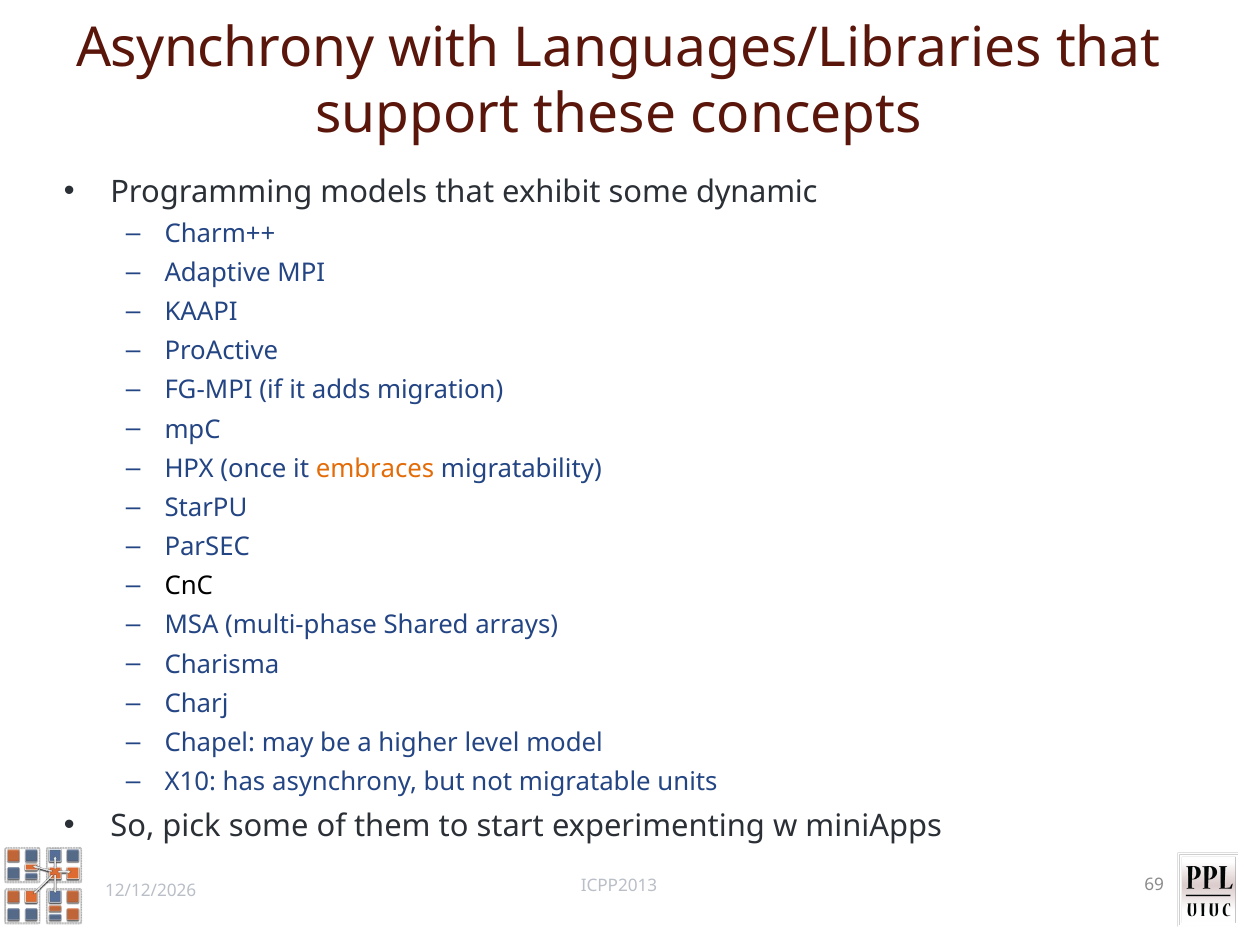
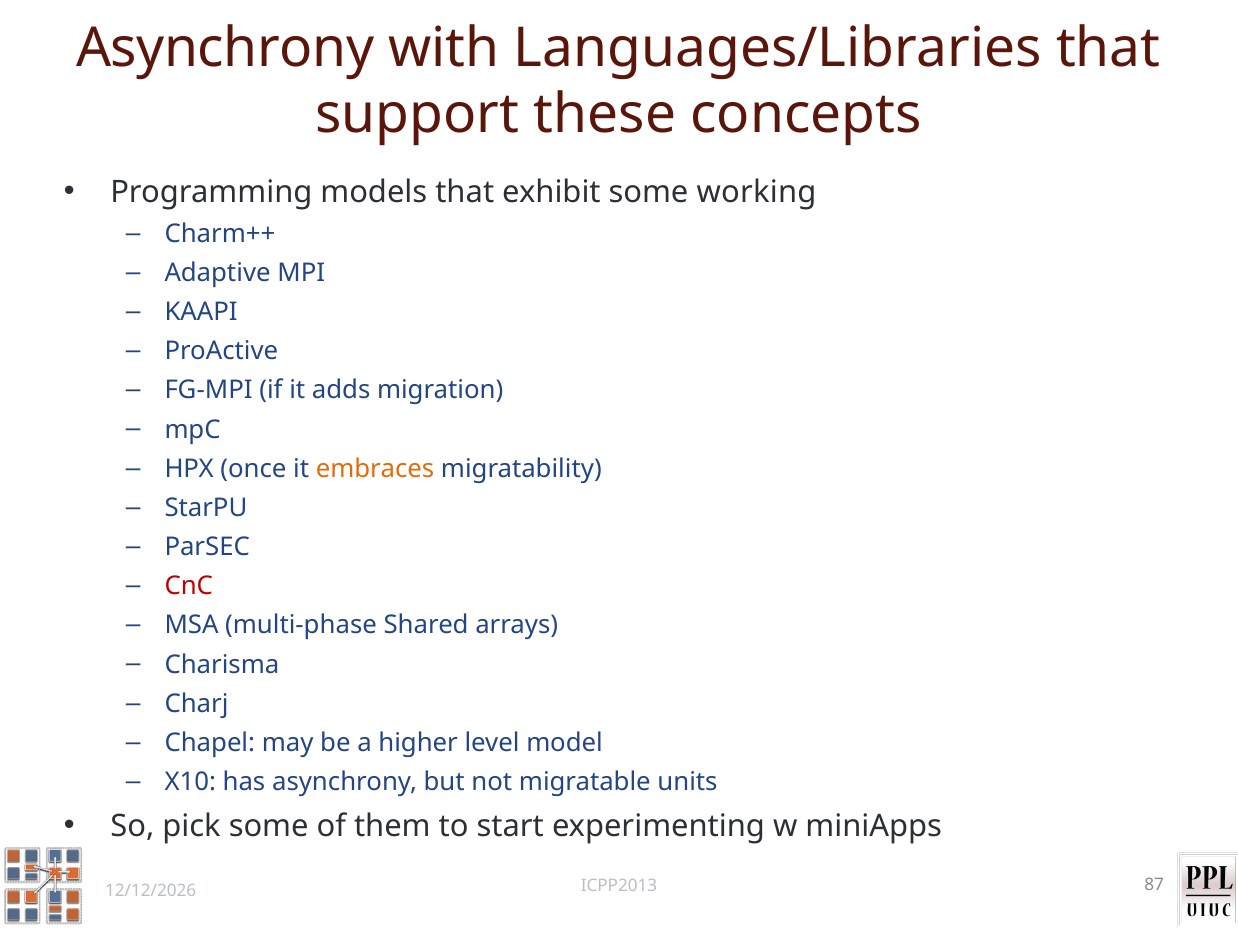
dynamic: dynamic -> working
CnC colour: black -> red
69: 69 -> 87
